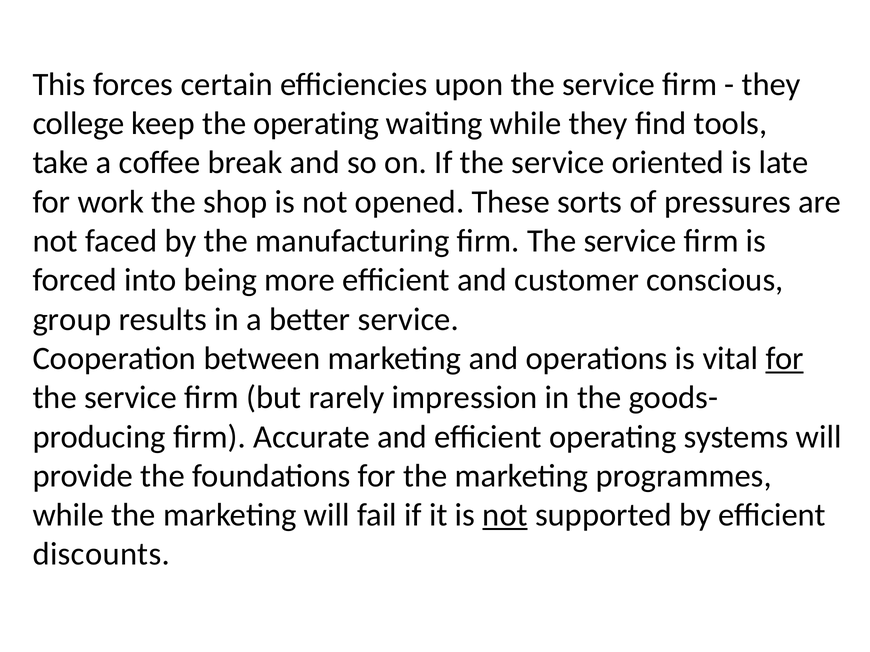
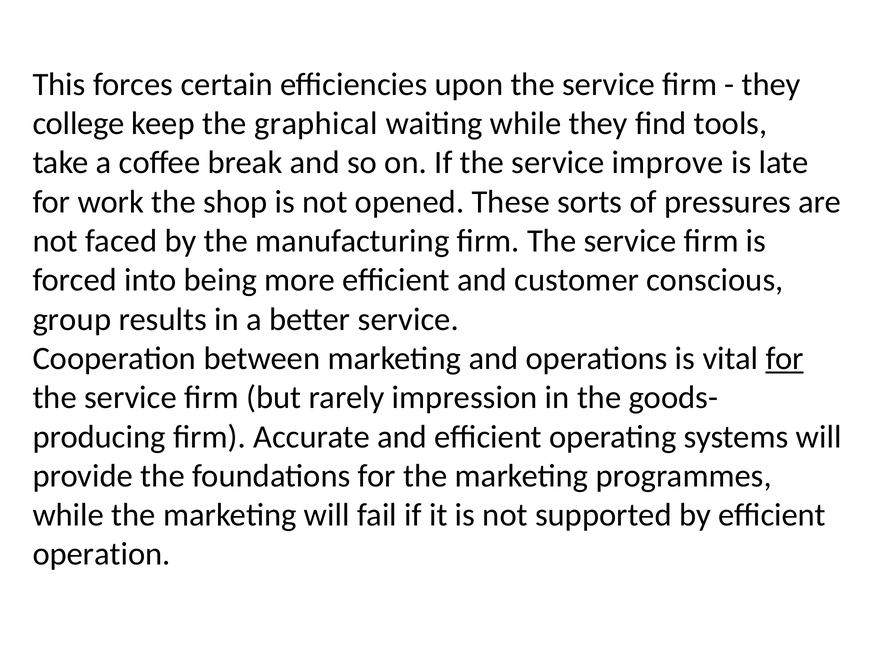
the operating: operating -> graphical
oriented: oriented -> improve
not at (505, 515) underline: present -> none
discounts: discounts -> operation
